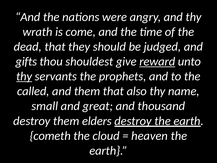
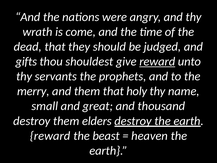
thy at (24, 76) underline: present -> none
called: called -> merry
also: also -> holy
cometh at (50, 136): cometh -> reward
cloud: cloud -> beast
